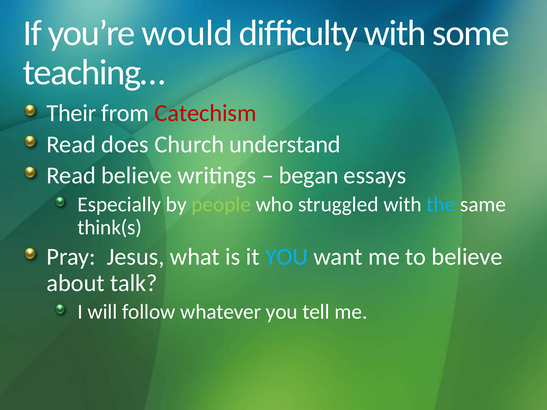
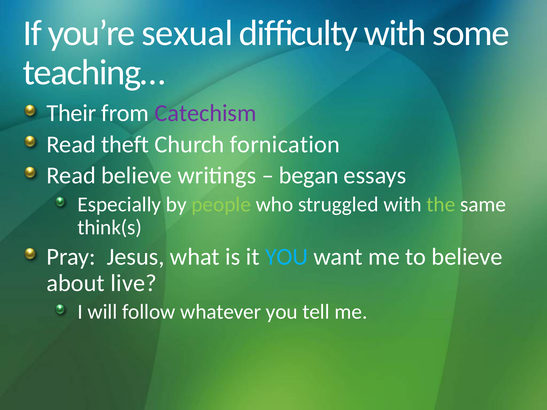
would: would -> sexual
Catechism colour: red -> purple
does: does -> theft
understand: understand -> fornication
the colour: light blue -> light green
talk: talk -> live
